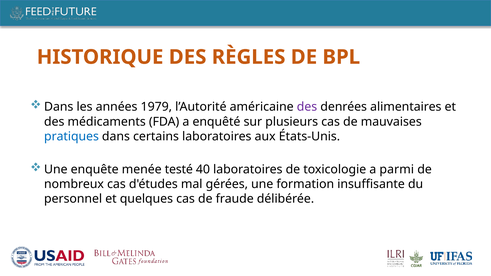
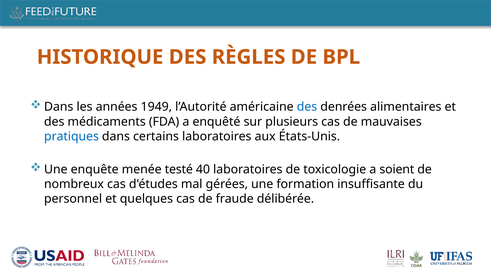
1979: 1979 -> 1949
des at (307, 107) colour: purple -> blue
parmi: parmi -> soient
